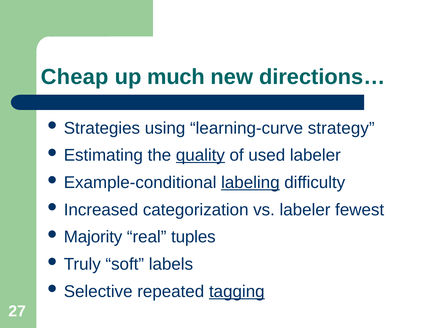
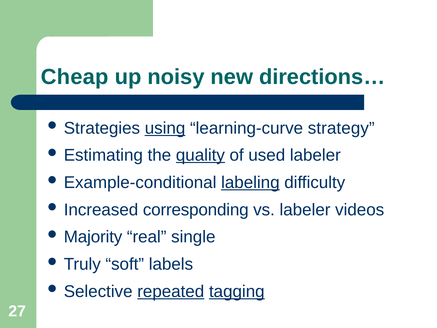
much: much -> noisy
using underline: none -> present
categorization: categorization -> corresponding
fewest: fewest -> videos
tuples: tuples -> single
repeated underline: none -> present
